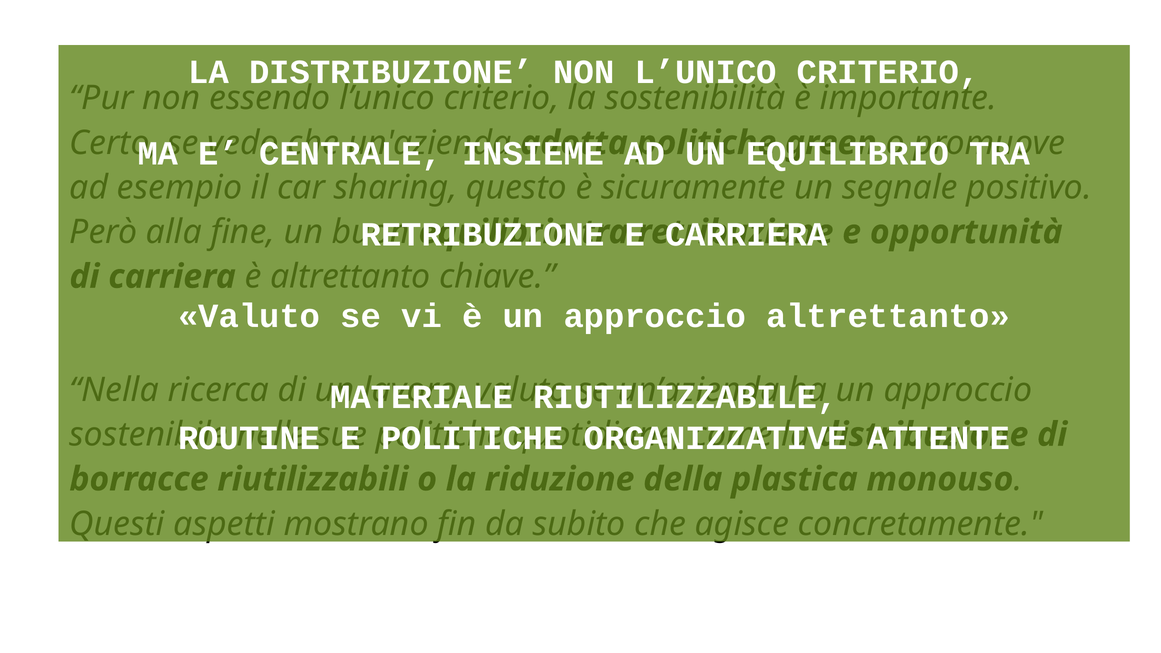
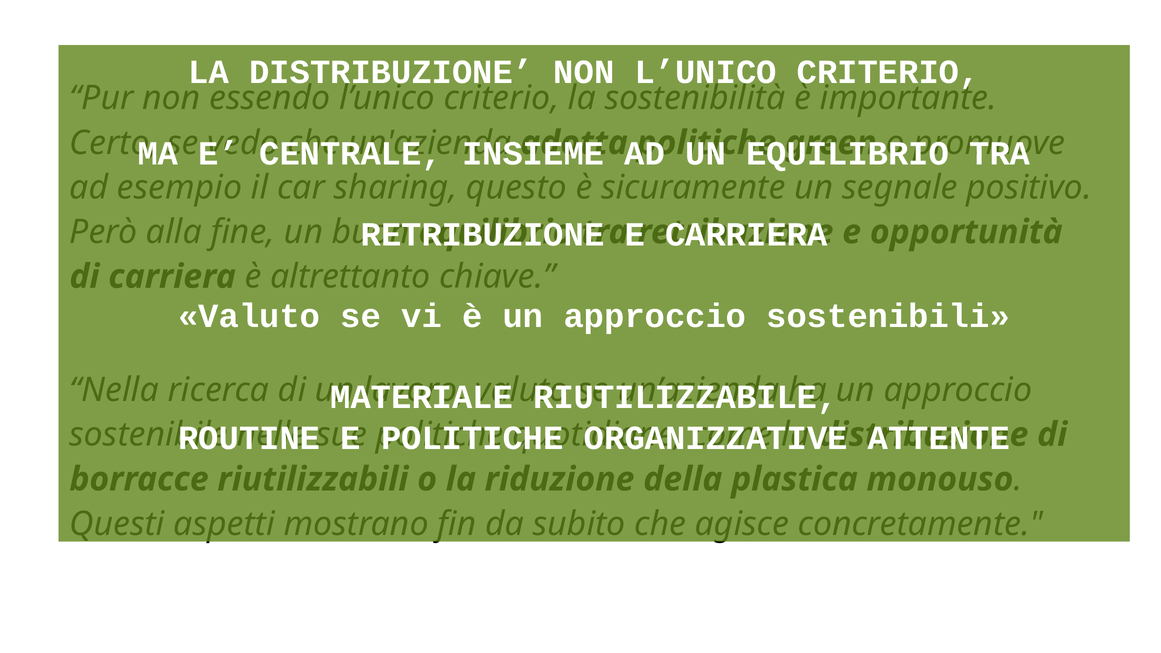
approccio altrettanto: altrettanto -> sostenibili
